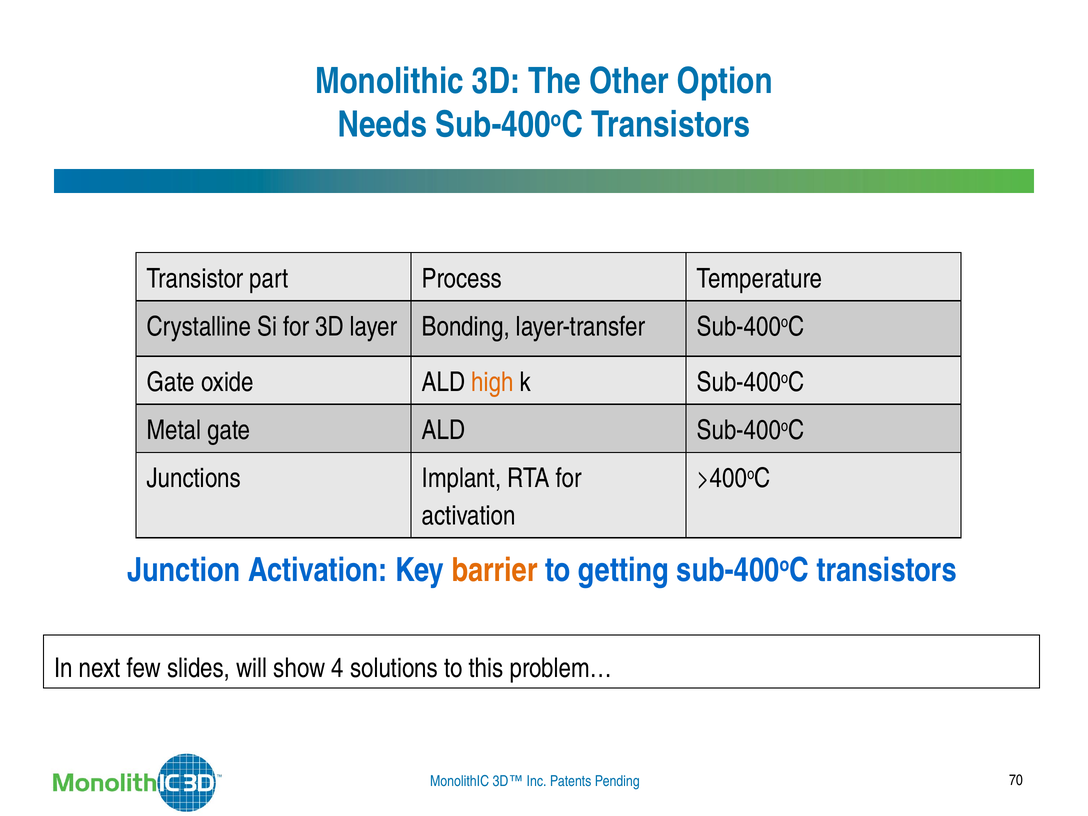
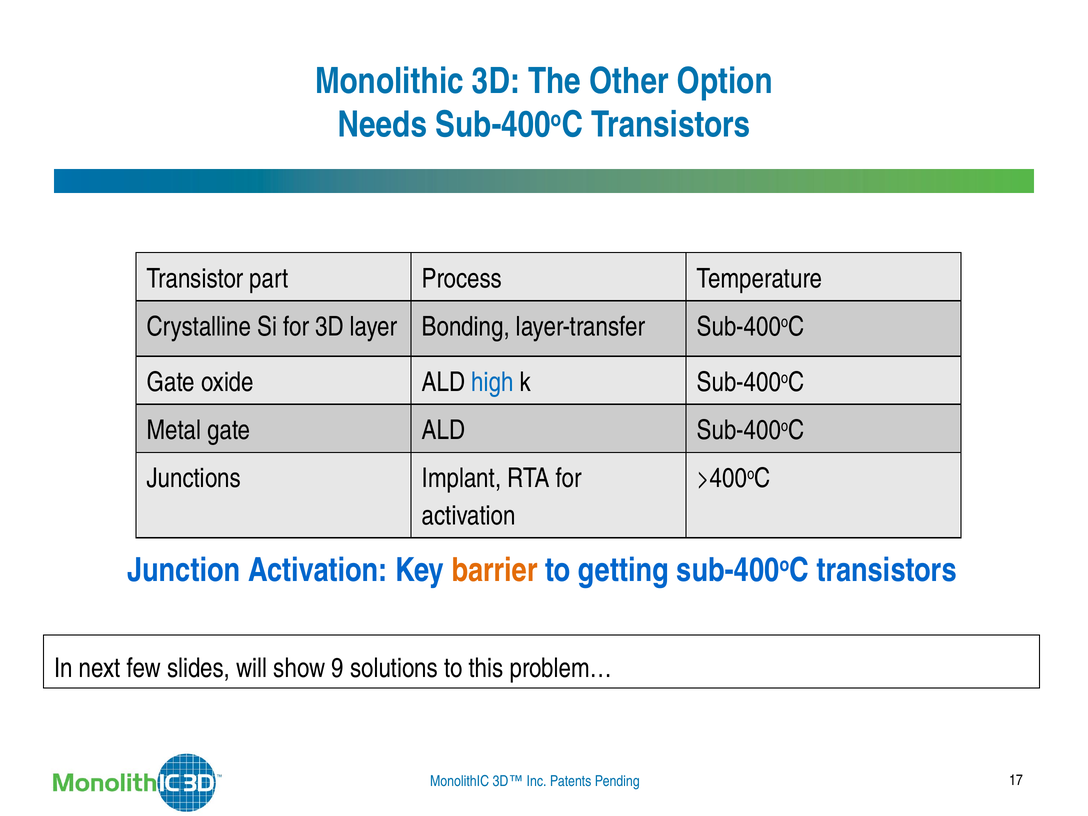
high colour: orange -> blue
4: 4 -> 9
70: 70 -> 17
